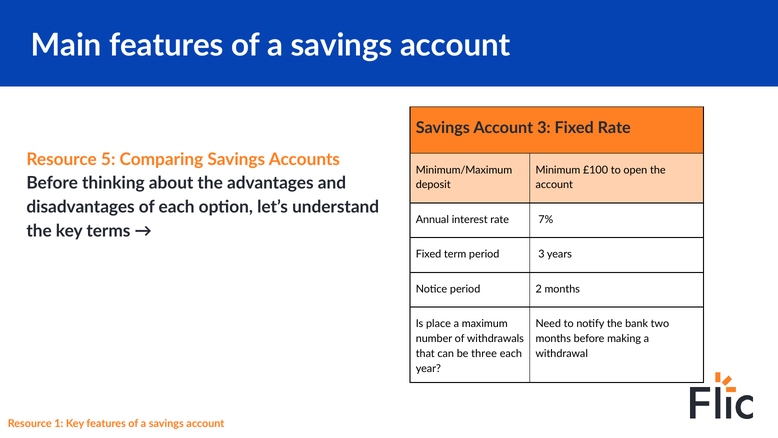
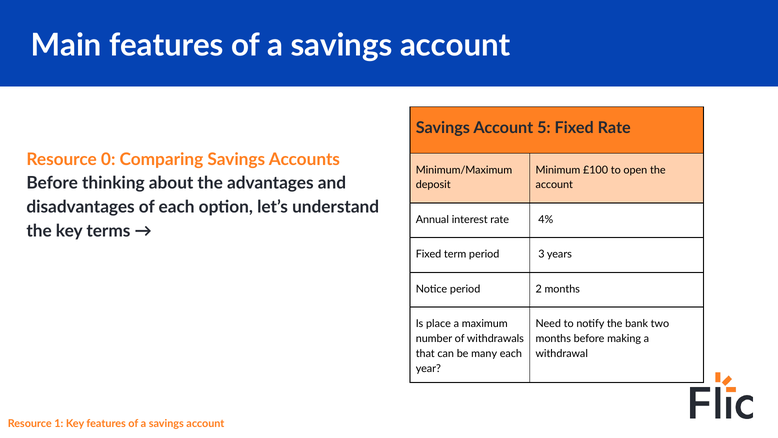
Account 3: 3 -> 5
5: 5 -> 0
7%: 7% -> 4%
three: three -> many
